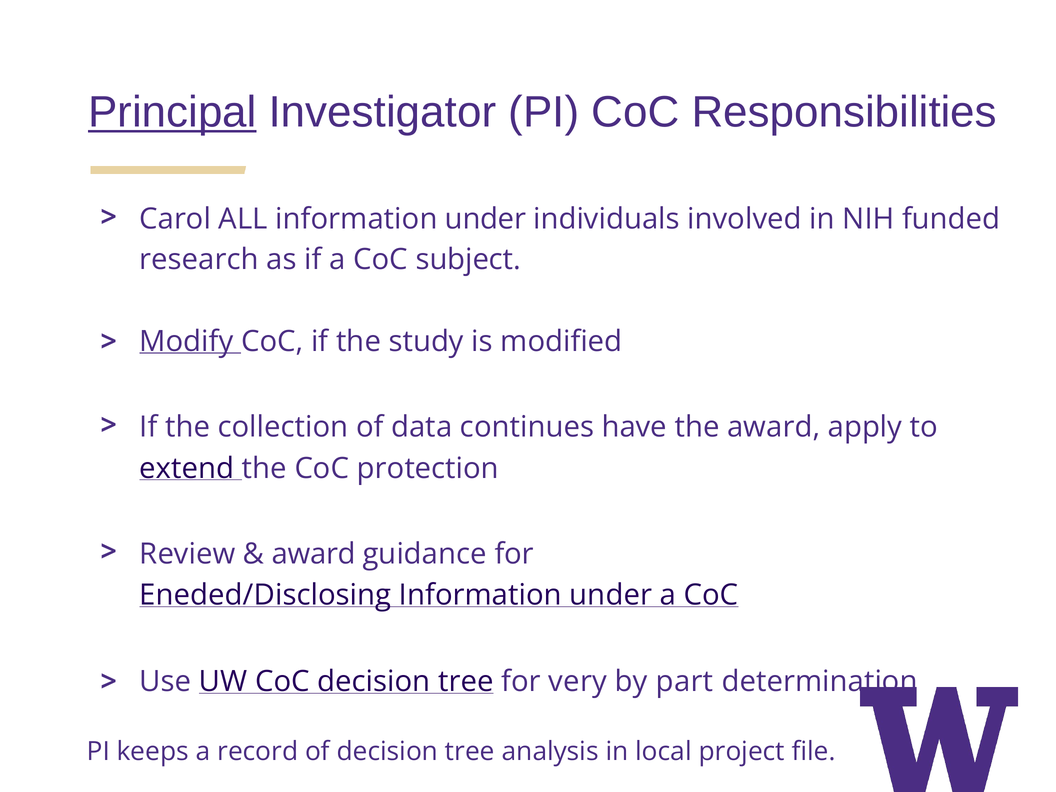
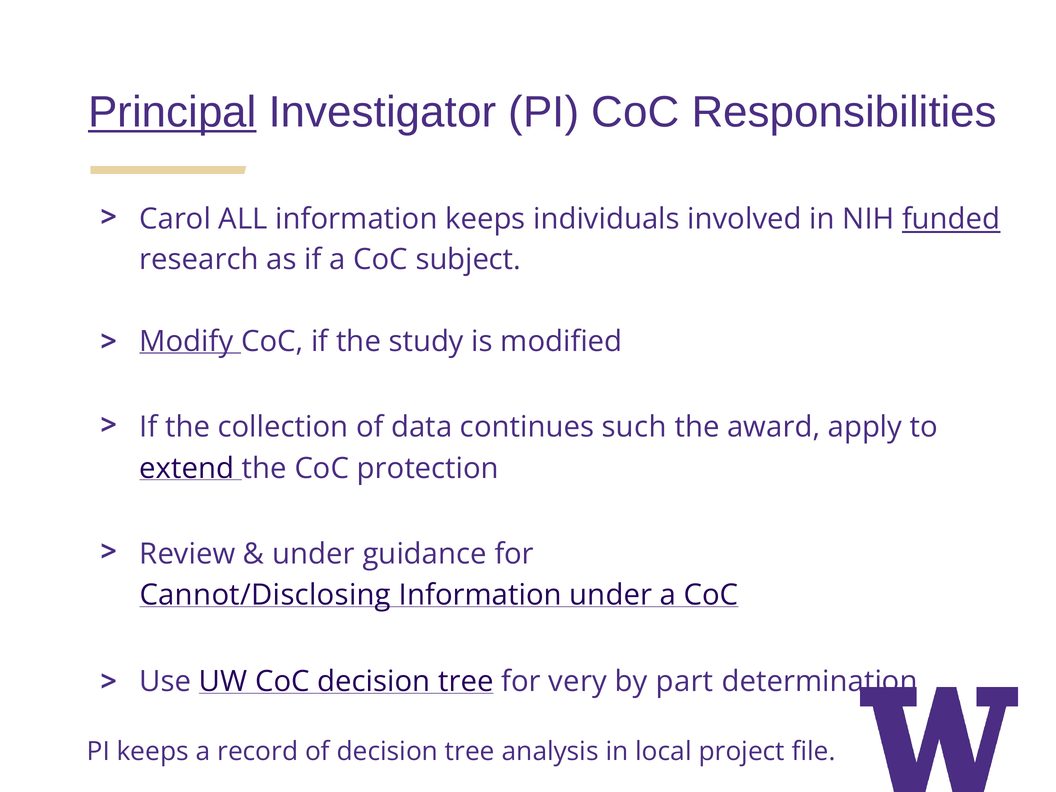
ALL information under: under -> keeps
funded underline: none -> present
have: have -> such
award at (314, 554): award -> under
Eneded/Disclosing: Eneded/Disclosing -> Cannot/Disclosing
